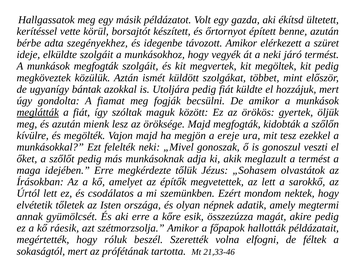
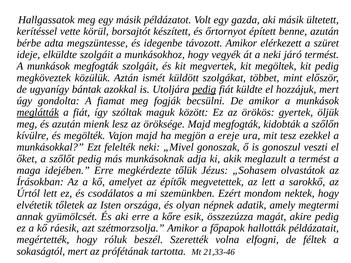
aki ékítsd: ékítsd -> másik
szegényekhez: szegényekhez -> megszüntesse
pedig at (204, 89) underline: none -> present
